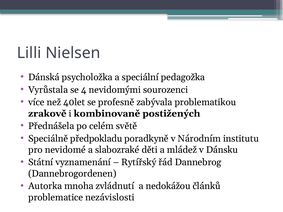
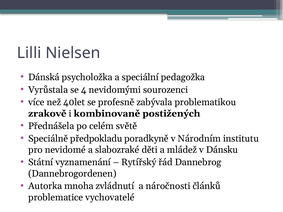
nedokážou: nedokážou -> náročnosti
nezávislosti: nezávislosti -> vychovatelé
